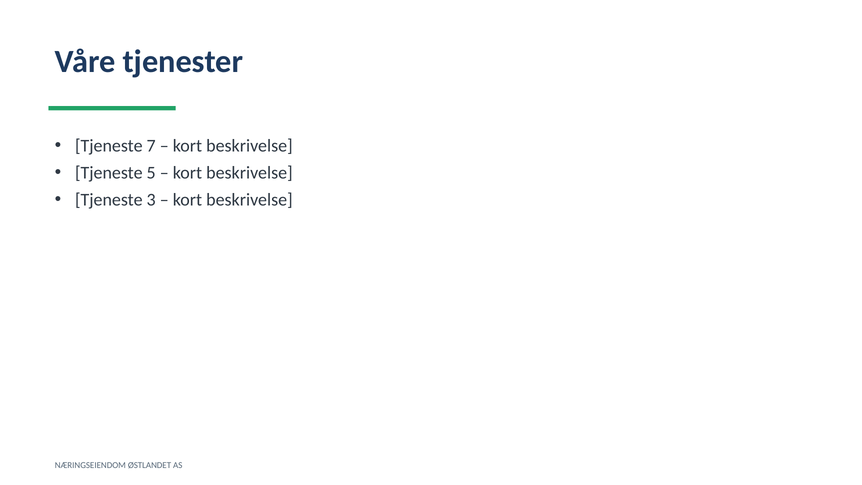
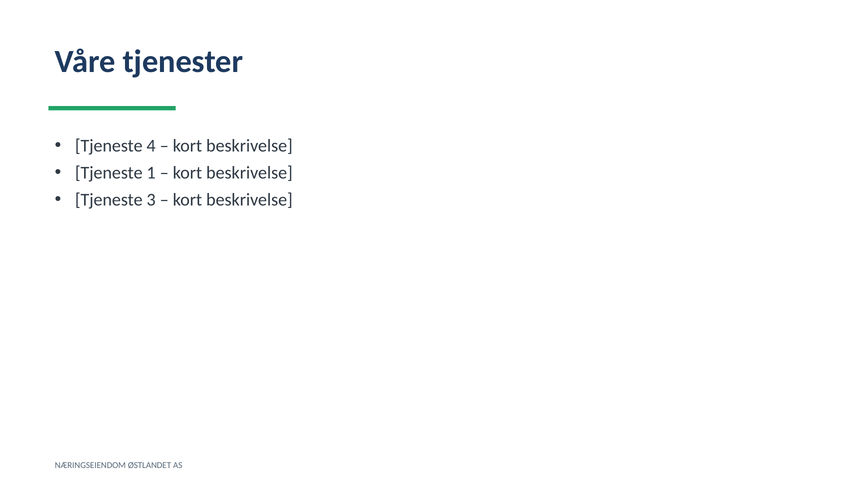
7: 7 -> 4
5: 5 -> 1
